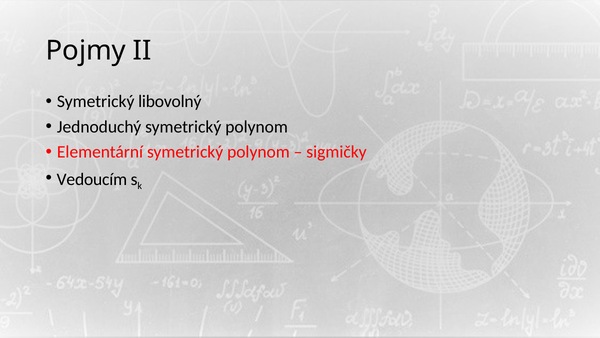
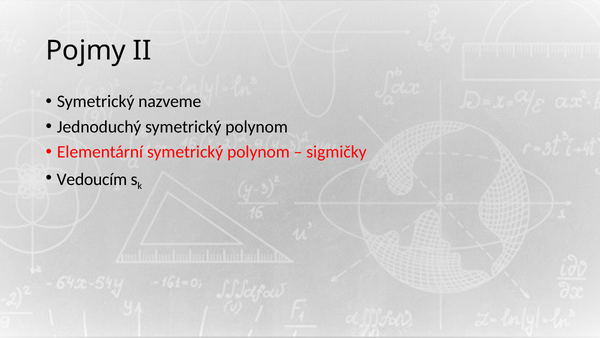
libovolný: libovolný -> nazveme
